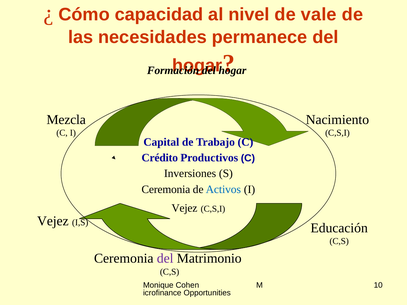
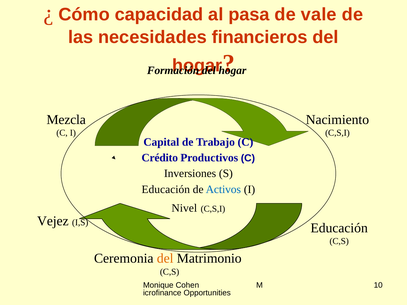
nivel: nivel -> pasa
permanece: permanece -> financieros
Ceremonia at (166, 190): Ceremonia -> Educación
Vejez at (184, 208): Vejez -> Nivel
del at (165, 259) colour: purple -> orange
